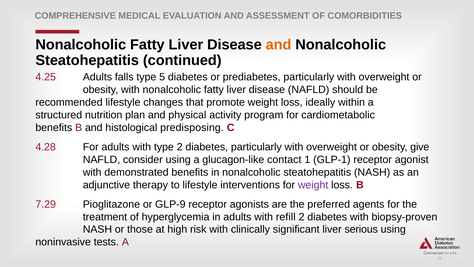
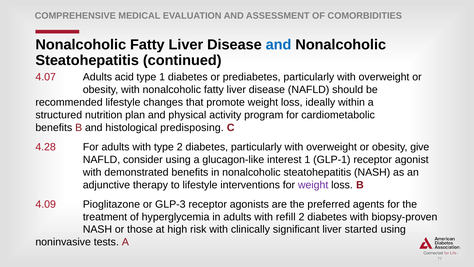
and at (279, 45) colour: orange -> blue
4.25: 4.25 -> 4.07
falls: falls -> acid
type 5: 5 -> 1
contact: contact -> interest
7.29: 7.29 -> 4.09
GLP-9: GLP-9 -> GLP-3
serious: serious -> started
